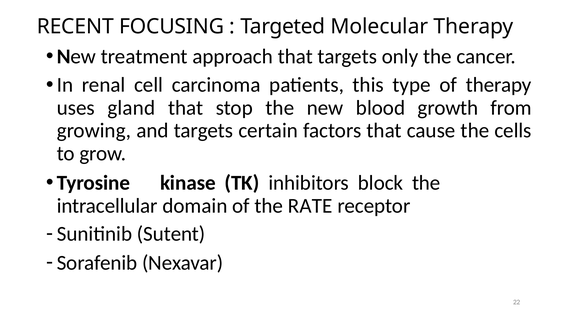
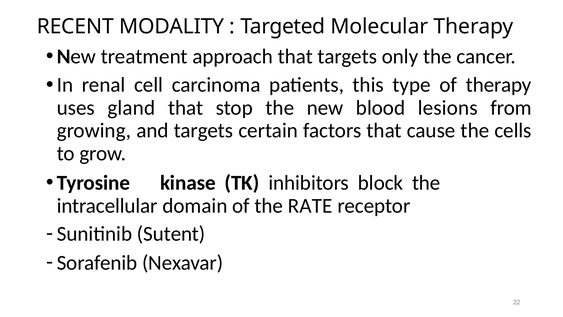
FOCUSING: FOCUSING -> MODALITY
growth: growth -> lesions
